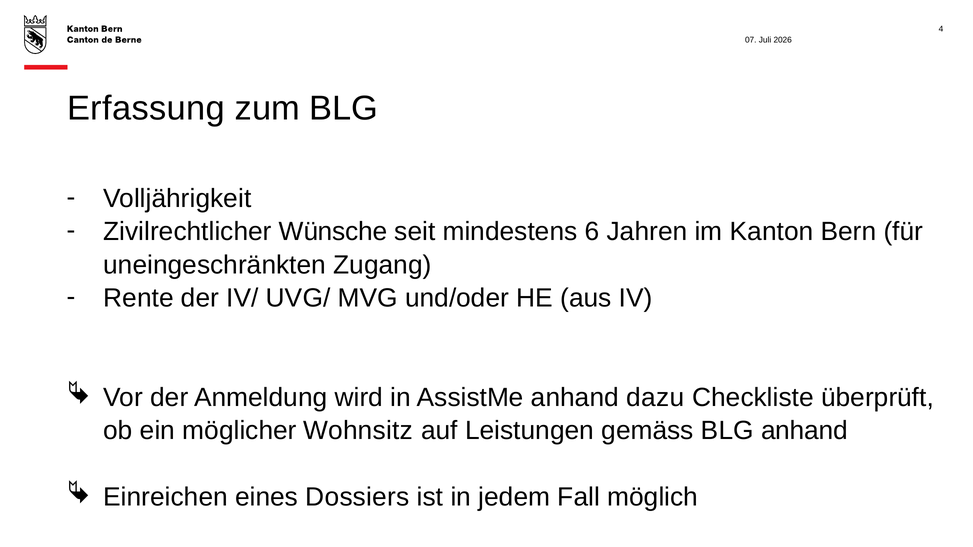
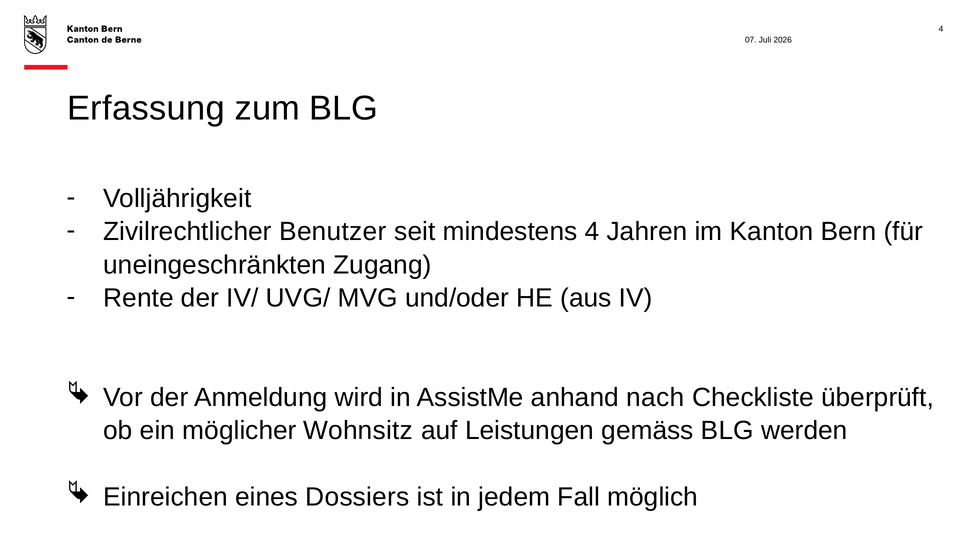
Wünsche: Wünsche -> Benutzer
mindestens 6: 6 -> 4
dazu: dazu -> nach
BLG anhand: anhand -> werden
